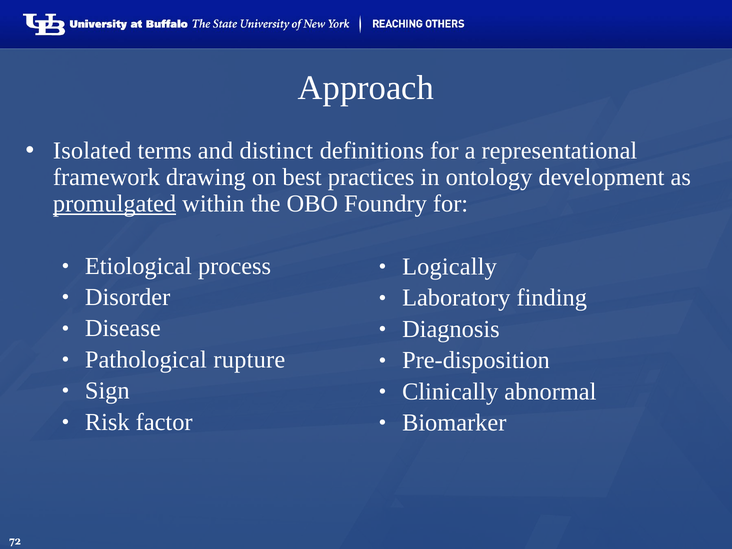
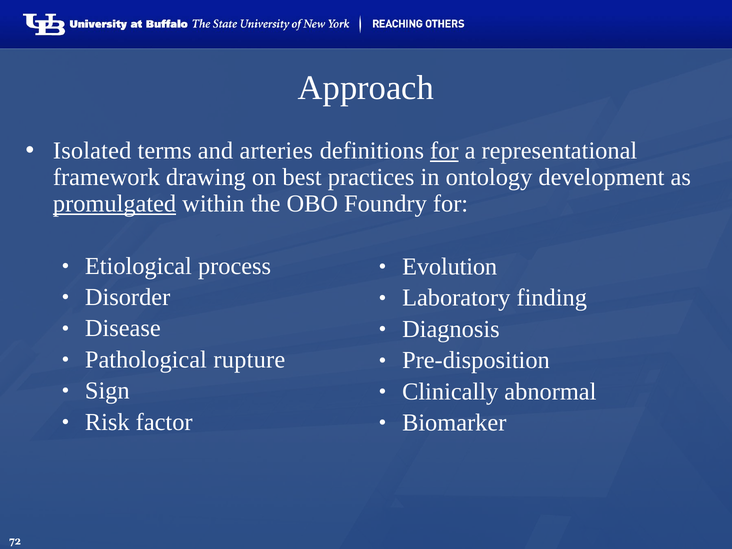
distinct: distinct -> arteries
for at (444, 151) underline: none -> present
Logically: Logically -> Evolution
